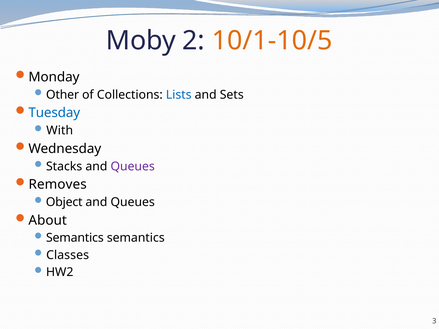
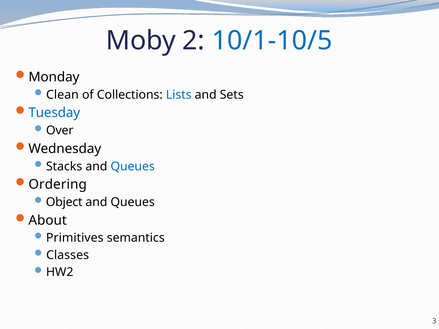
10/1-10/5 colour: orange -> blue
Other: Other -> Clean
With: With -> Over
Queues at (133, 166) colour: purple -> blue
Removes: Removes -> Ordering
Semantics at (75, 238): Semantics -> Primitives
